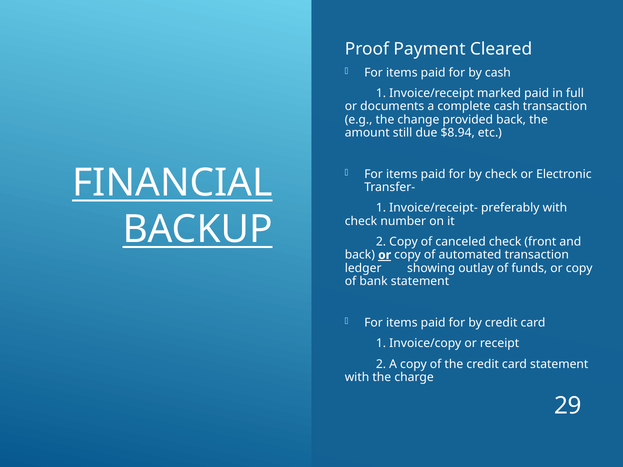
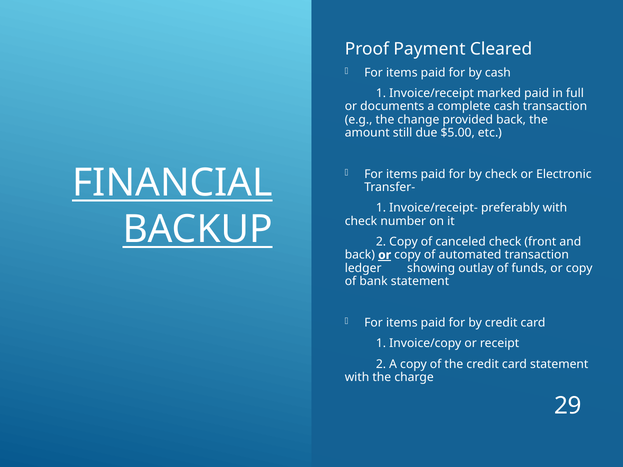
$8.94: $8.94 -> $5.00
